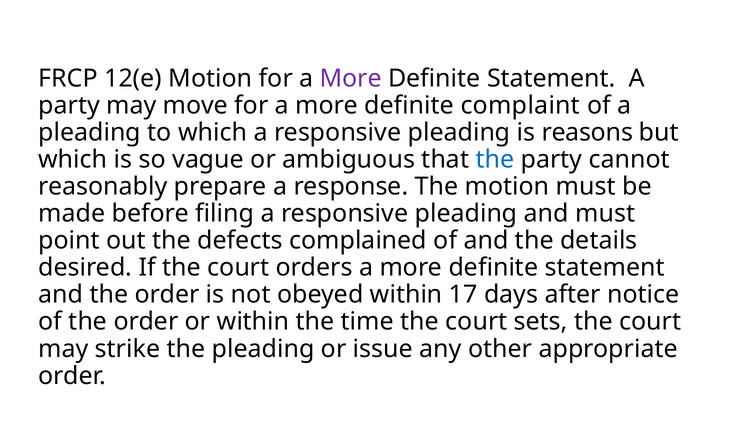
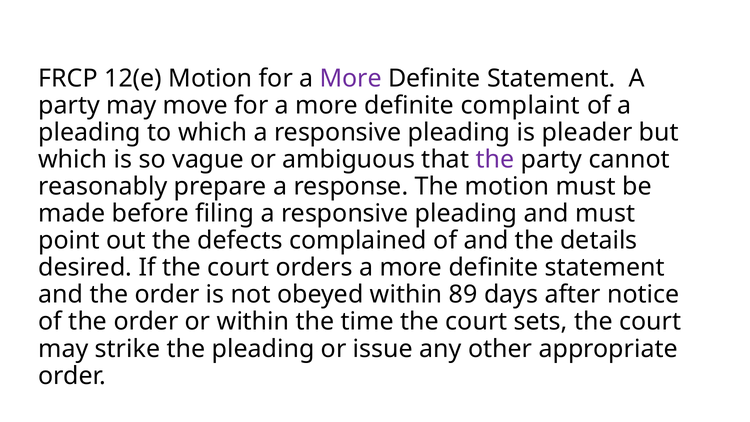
reasons: reasons -> pleader
the at (495, 160) colour: blue -> purple
17: 17 -> 89
